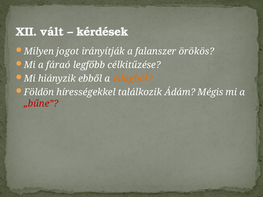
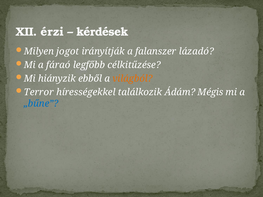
vált: vált -> érzi
örökös: örökös -> lázadó
Földön: Földön -> Terror
„bűne colour: red -> blue
